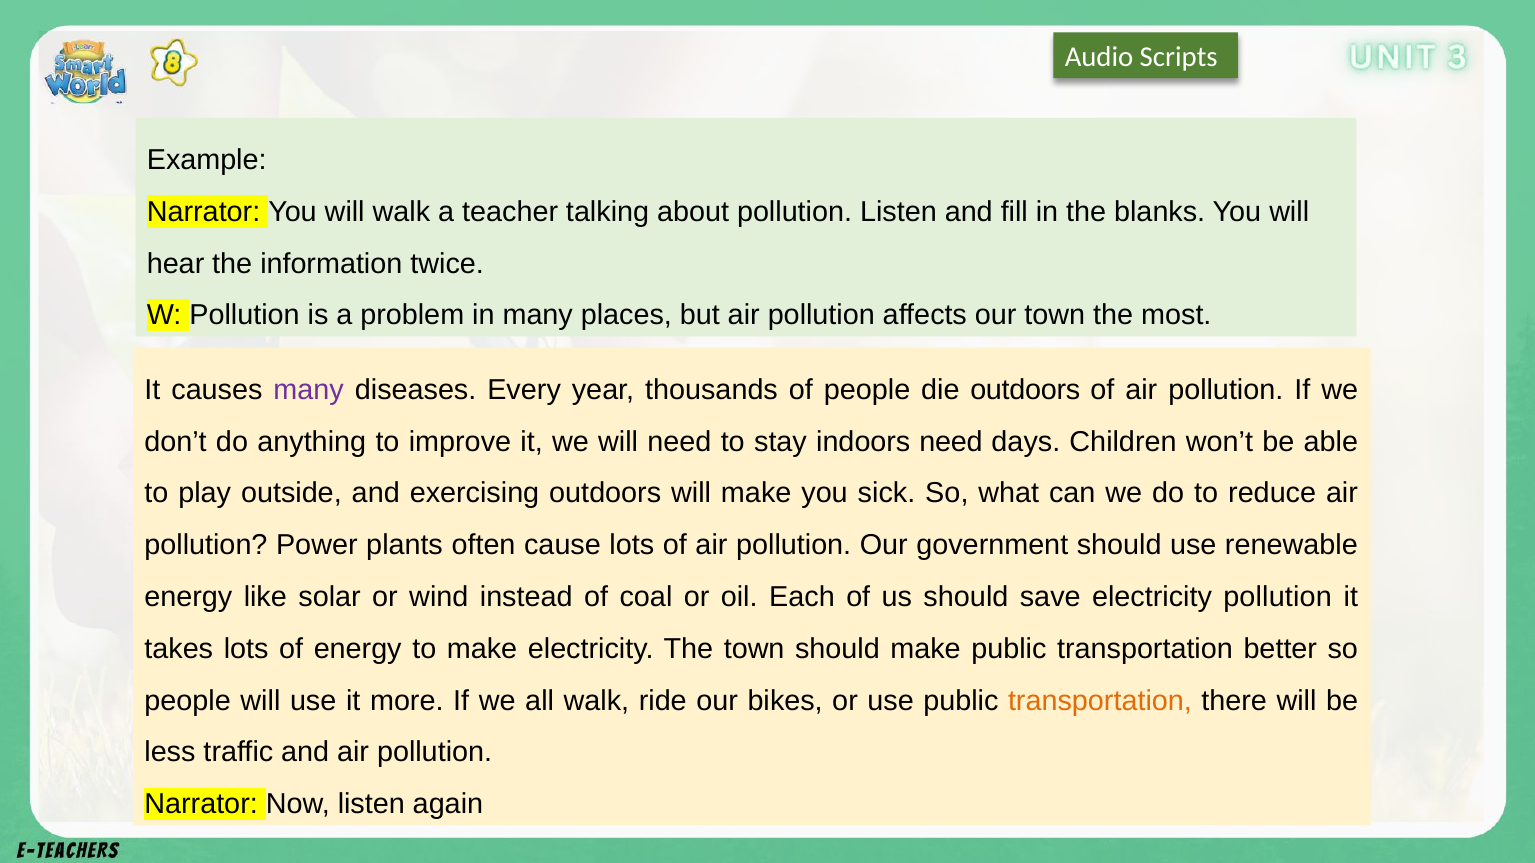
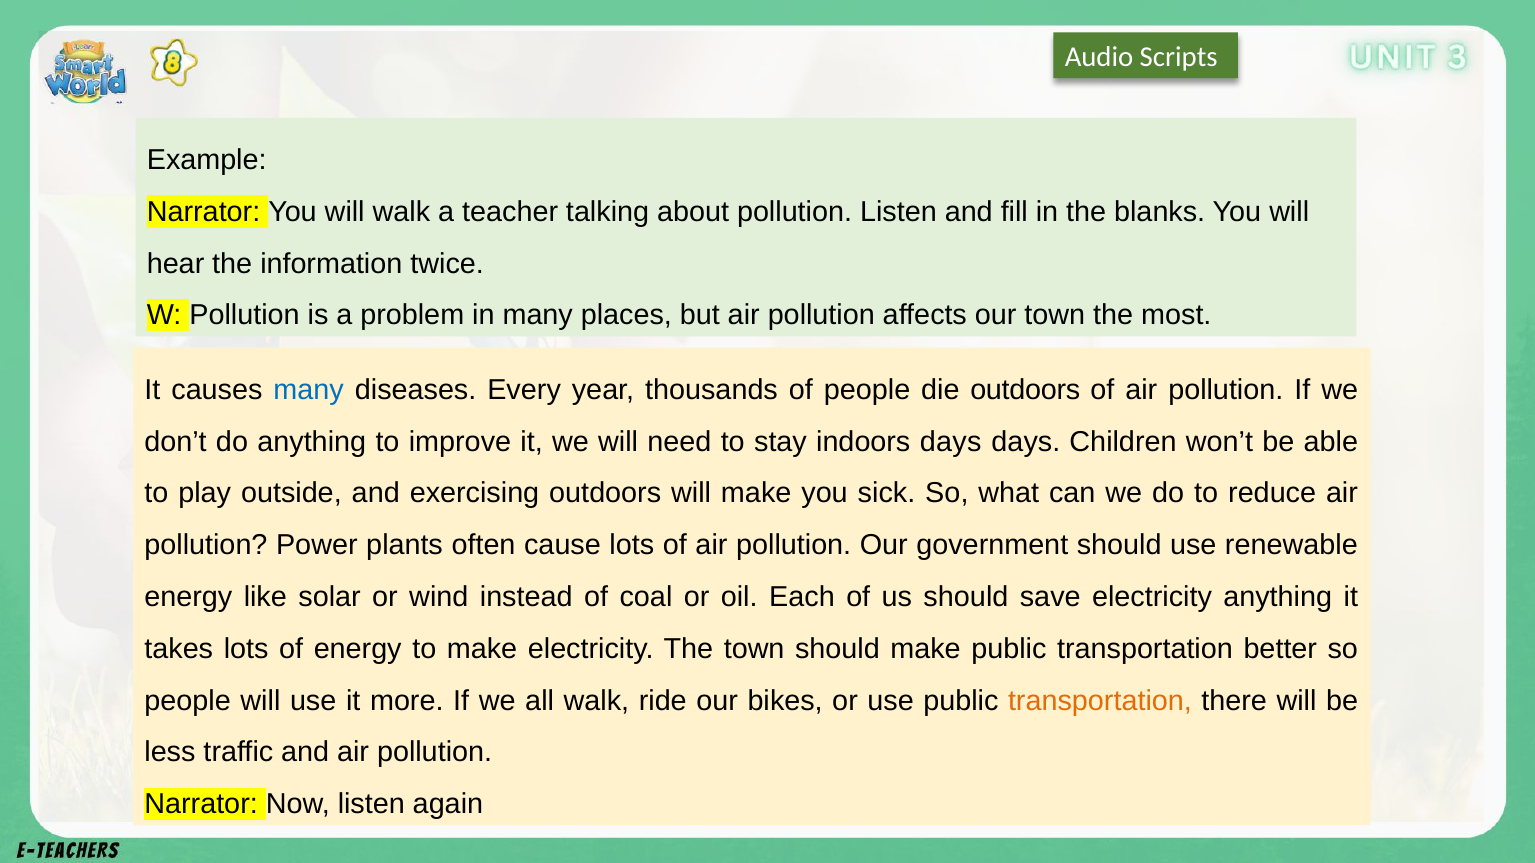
many at (309, 390) colour: purple -> blue
indoors need: need -> days
electricity pollution: pollution -> anything
